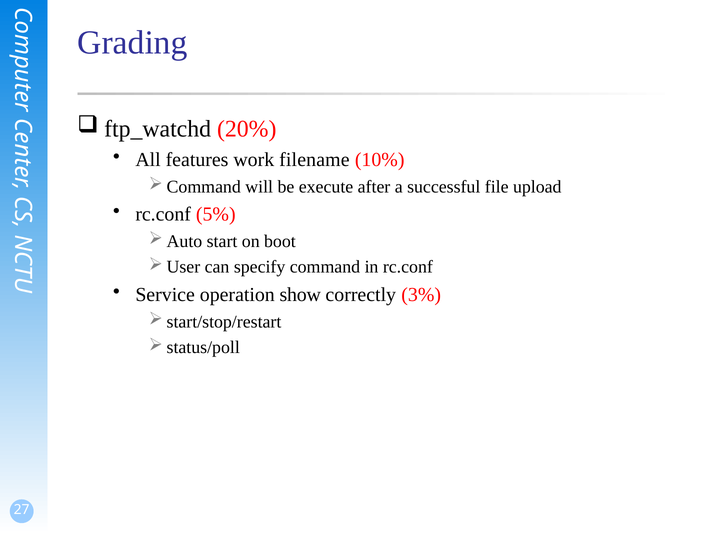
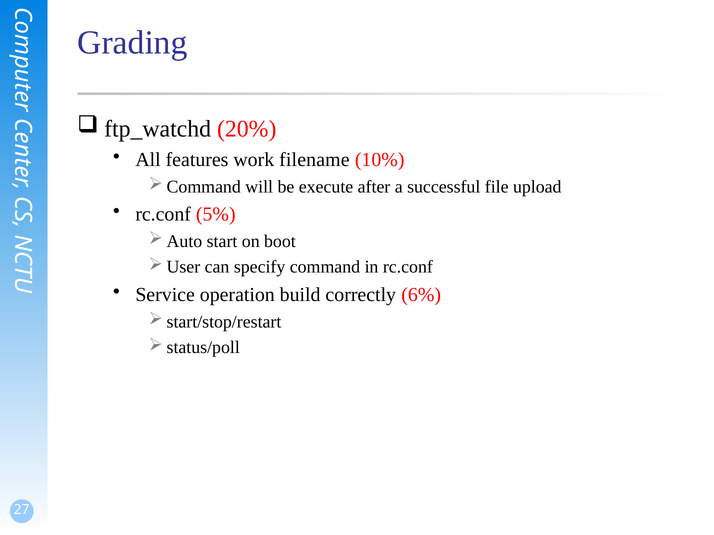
show: show -> build
3%: 3% -> 6%
